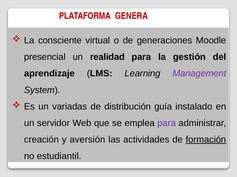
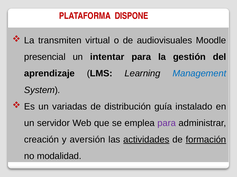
GENERA: GENERA -> DISPONE
consciente: consciente -> transmiten
generaciones: generaciones -> audiovisuales
realidad: realidad -> intentar
Management colour: purple -> blue
actividades underline: none -> present
estudiantil: estudiantil -> modalidad
